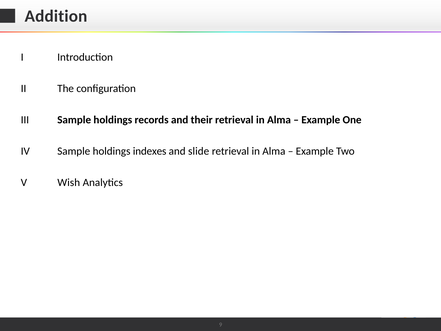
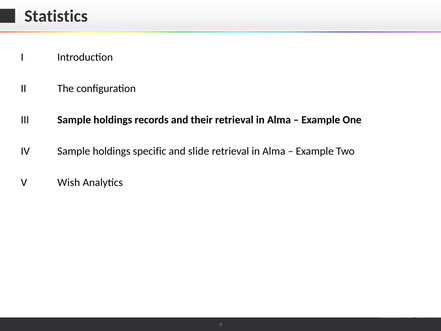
Addition: Addition -> Statistics
indexes: indexes -> specific
